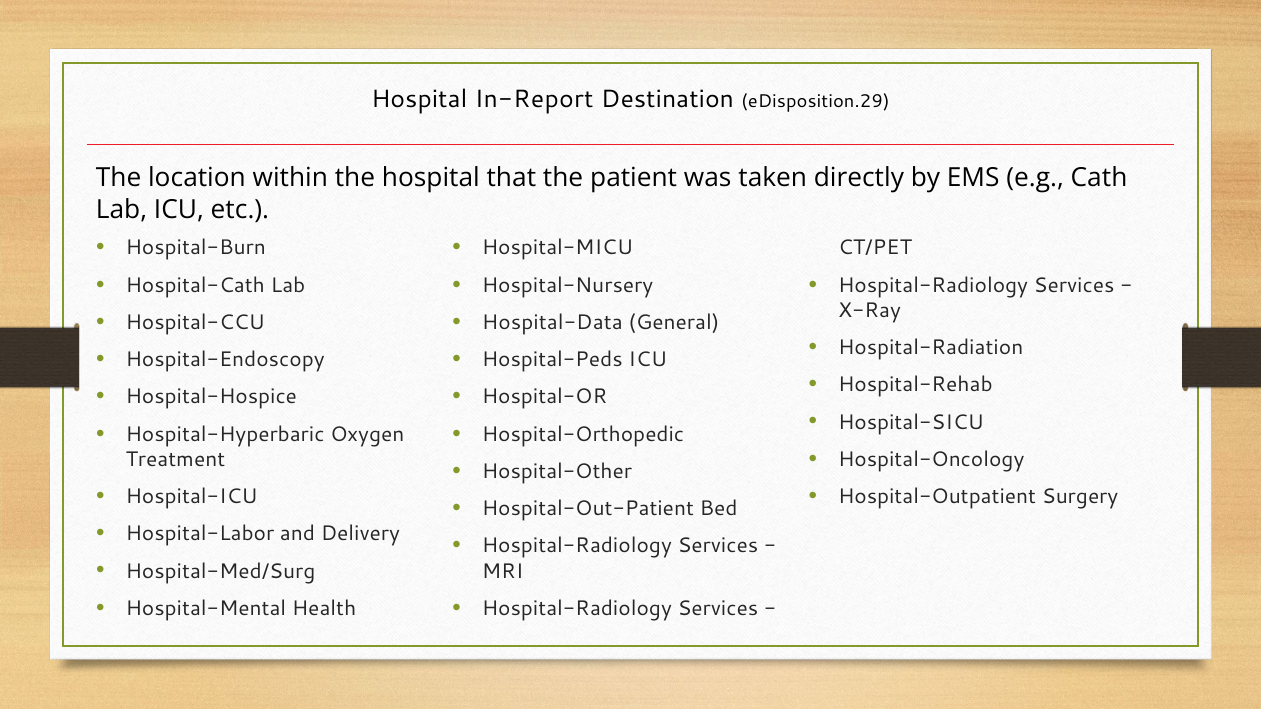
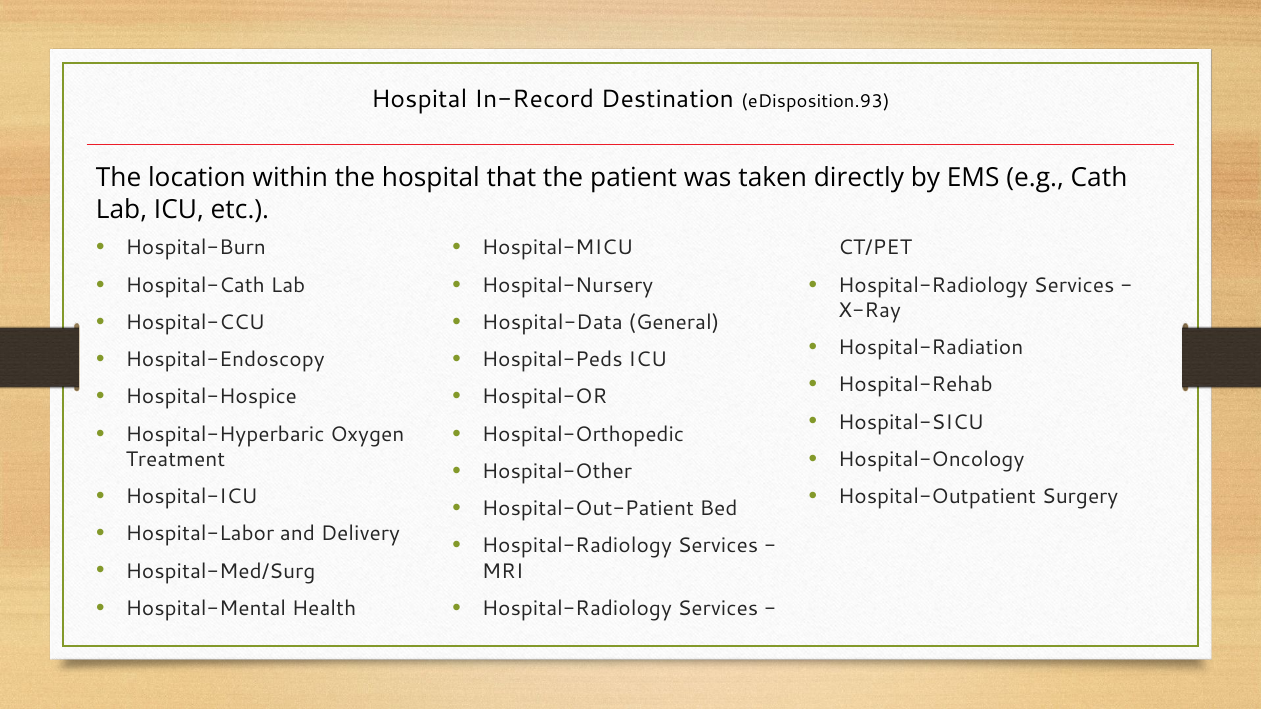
In-Report: In-Report -> In-Record
eDisposition.29: eDisposition.29 -> eDisposition.93
